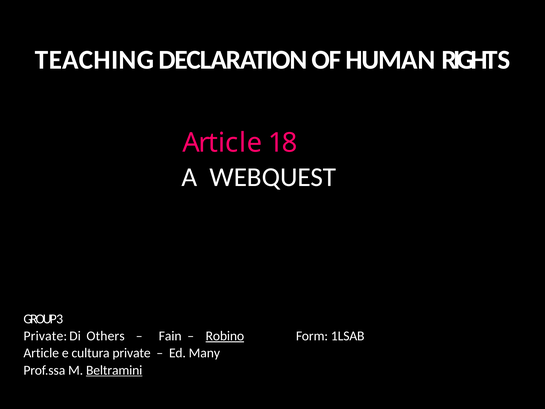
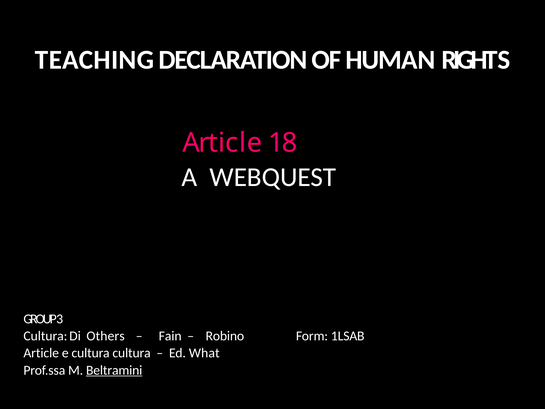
Private at (45, 336): Private -> Cultura
Robino underline: present -> none
cultura private: private -> cultura
Many: Many -> What
